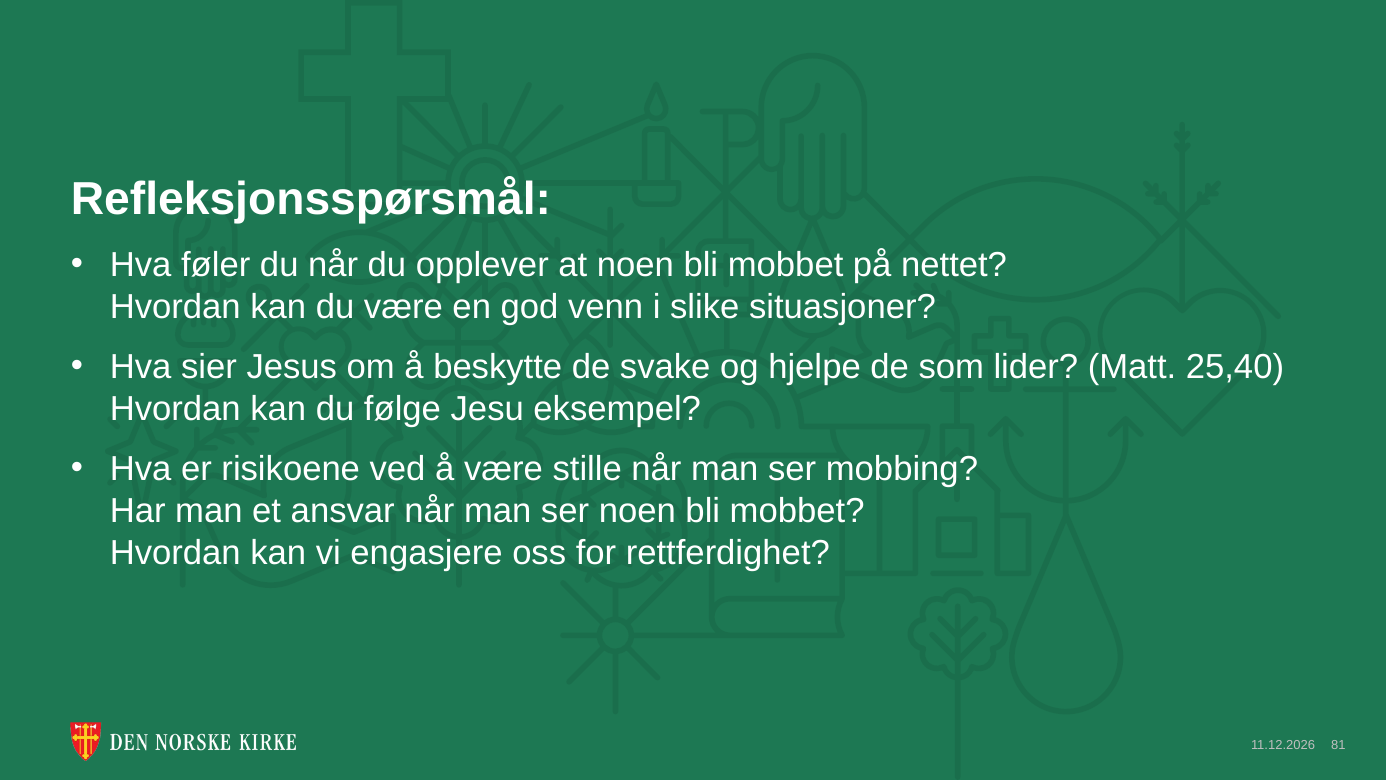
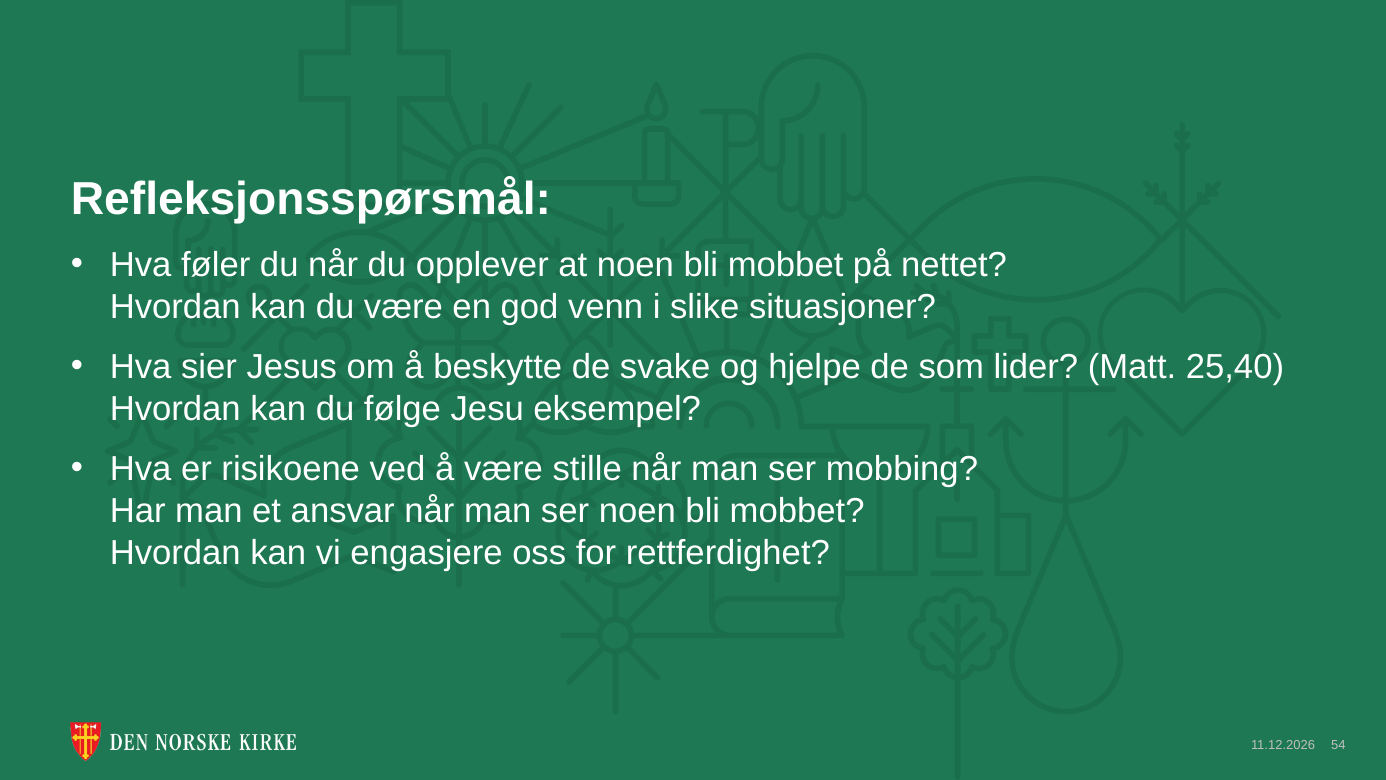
81: 81 -> 54
